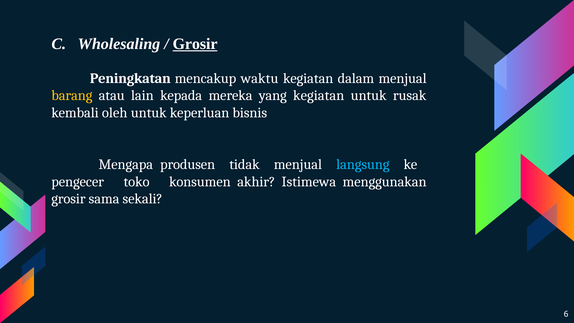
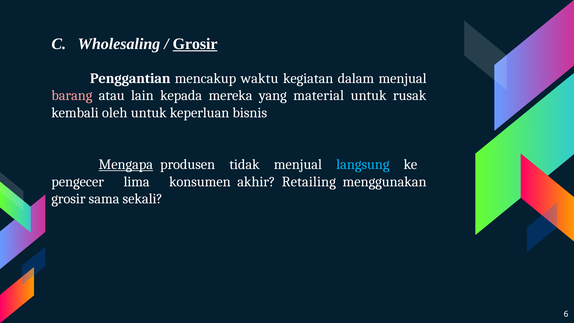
Peningkatan: Peningkatan -> Penggantian
barang colour: yellow -> pink
yang kegiatan: kegiatan -> material
Mengapa underline: none -> present
toko: toko -> lima
Istimewa: Istimewa -> Retailing
